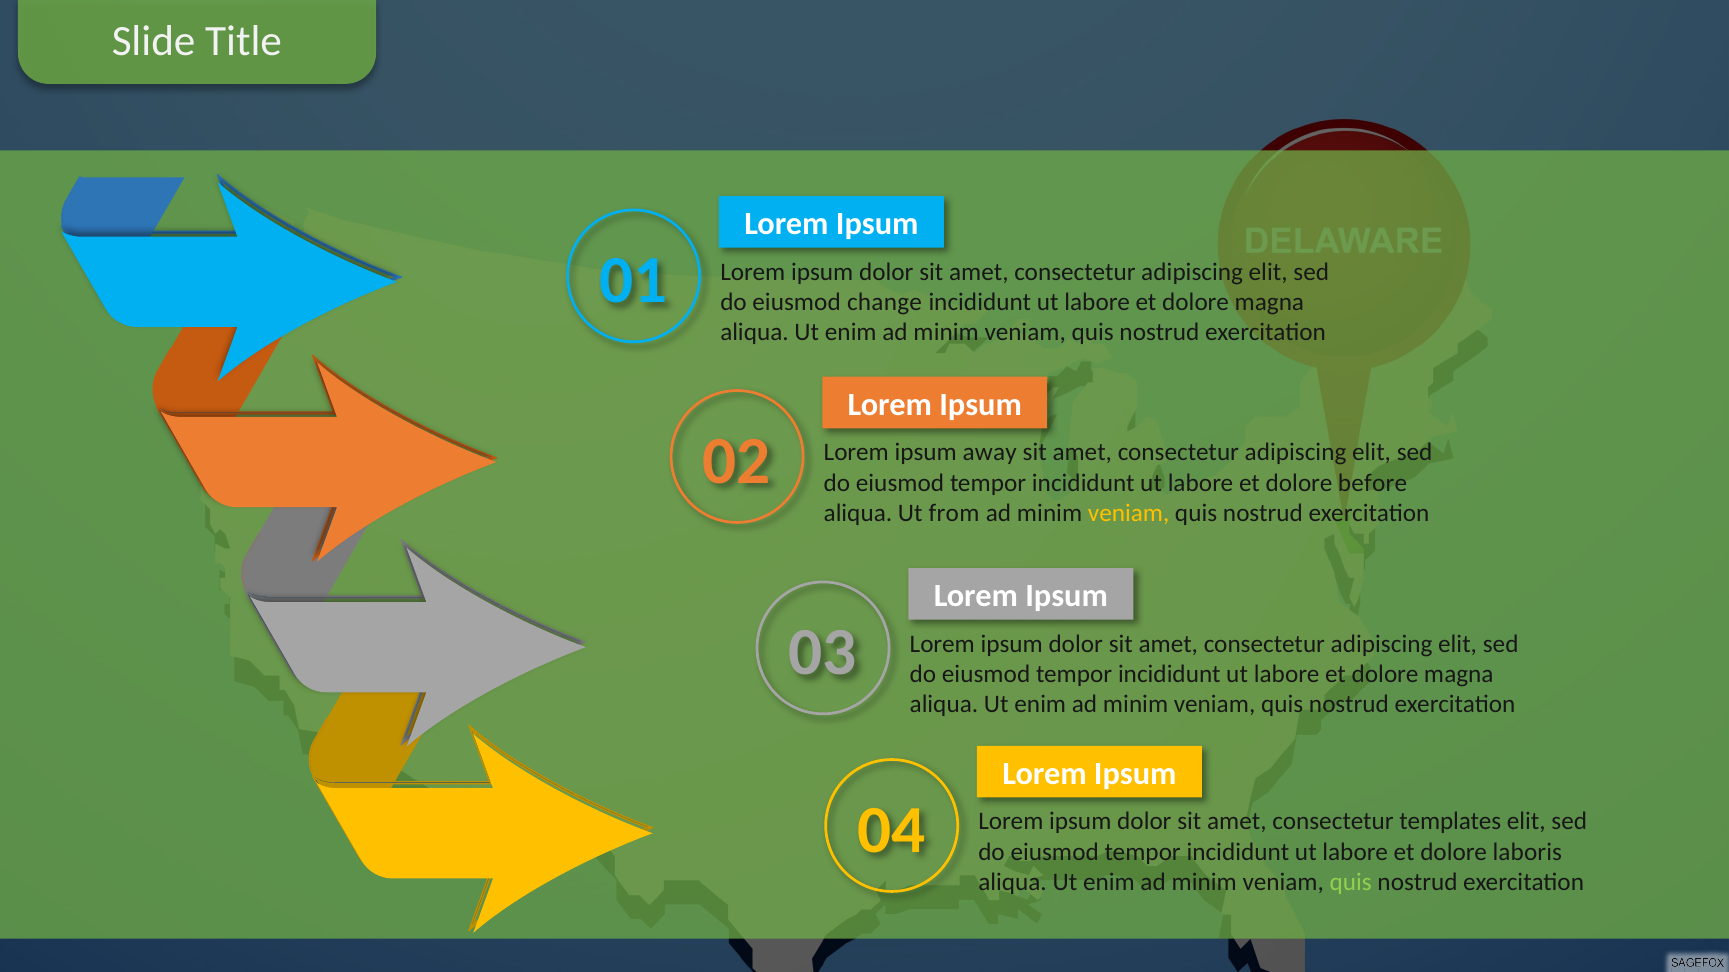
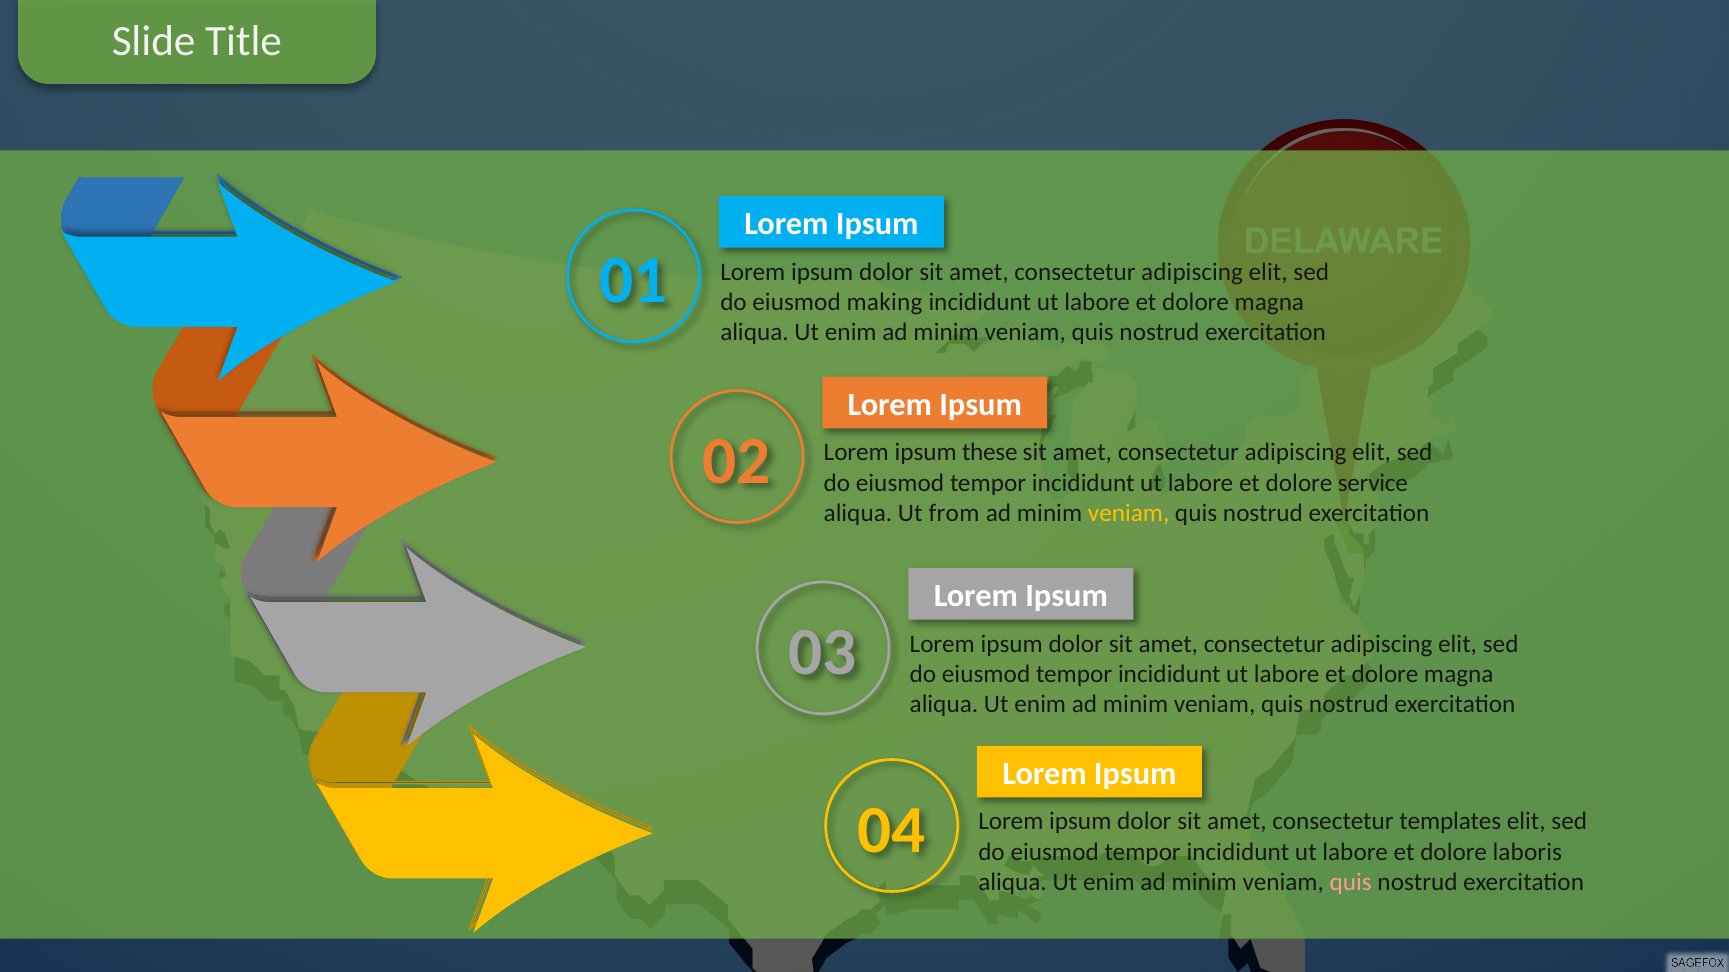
change: change -> making
away: away -> these
before: before -> service
quis at (1351, 882) colour: light green -> pink
